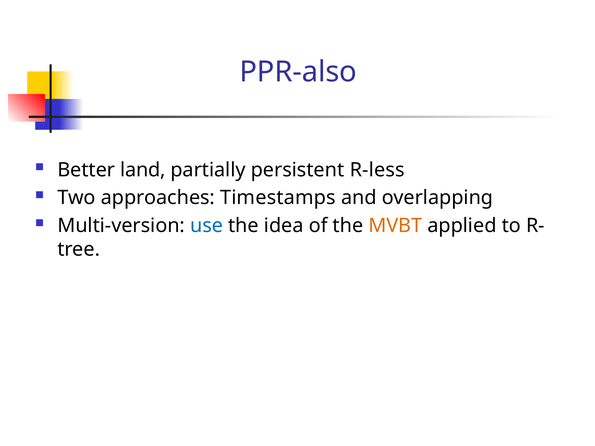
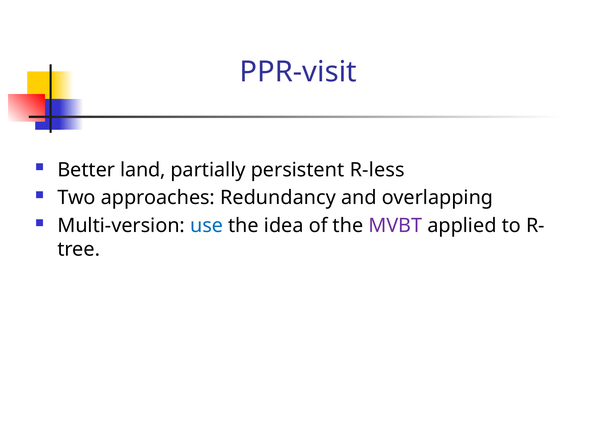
PPR-also: PPR-also -> PPR-visit
Timestamps: Timestamps -> Redundancy
MVBT colour: orange -> purple
